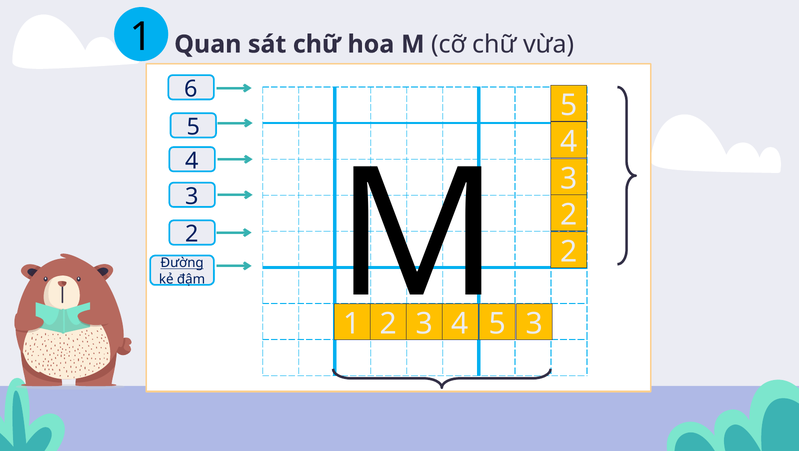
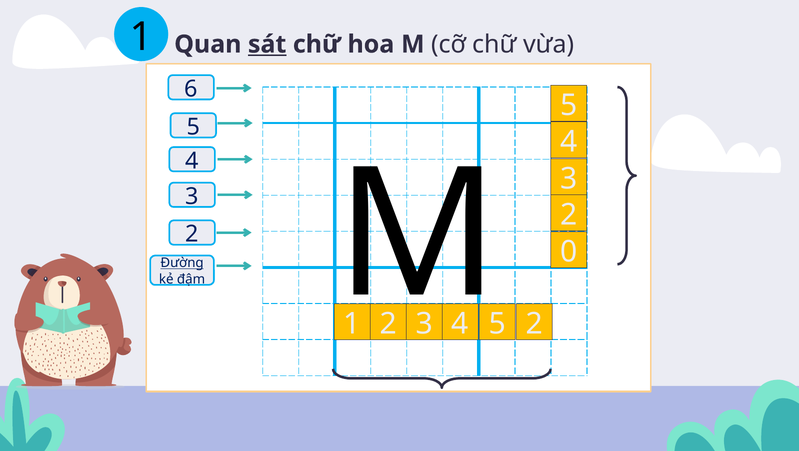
sát underline: none -> present
2 at (569, 251): 2 -> 0
3 at (534, 324): 3 -> 2
